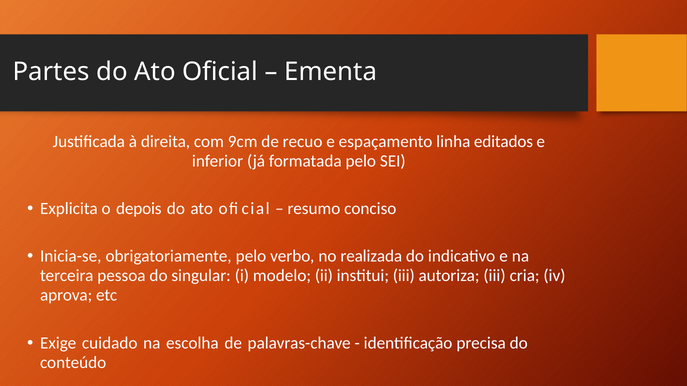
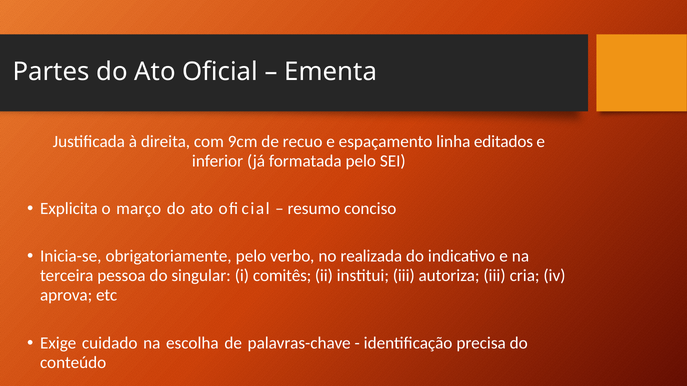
depois: depois -> março
modelo: modelo -> comitês
